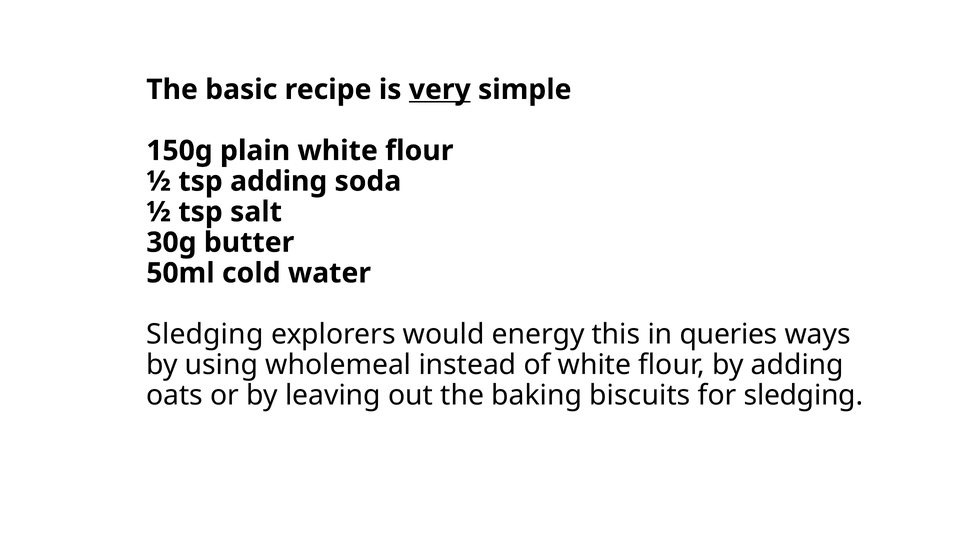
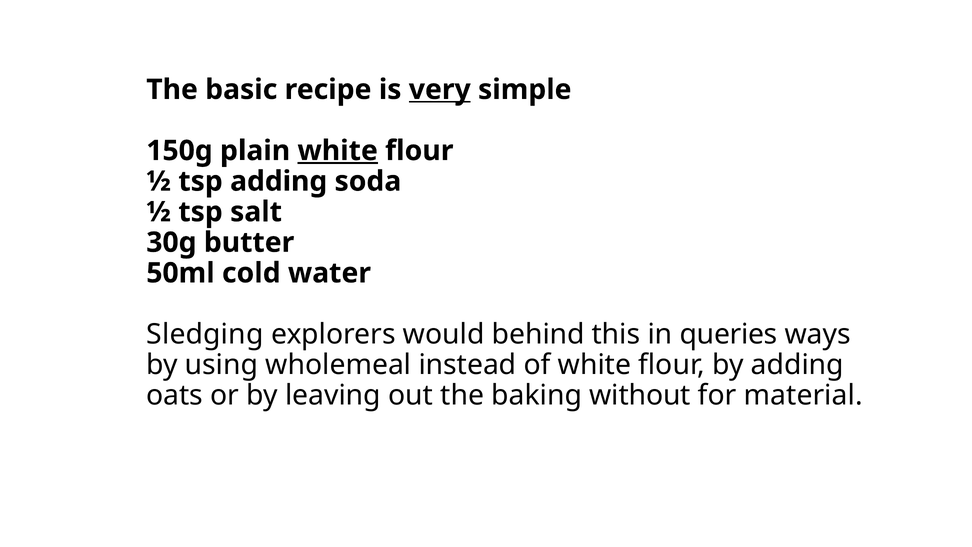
white at (338, 151) underline: none -> present
energy: energy -> behind
biscuits: biscuits -> without
for sledging: sledging -> material
